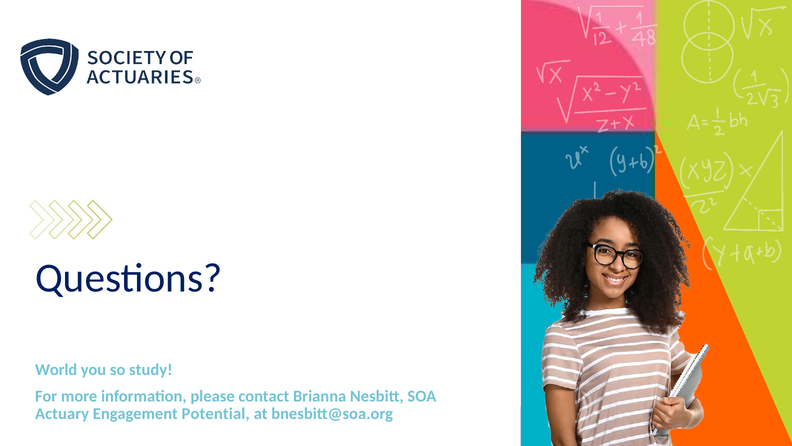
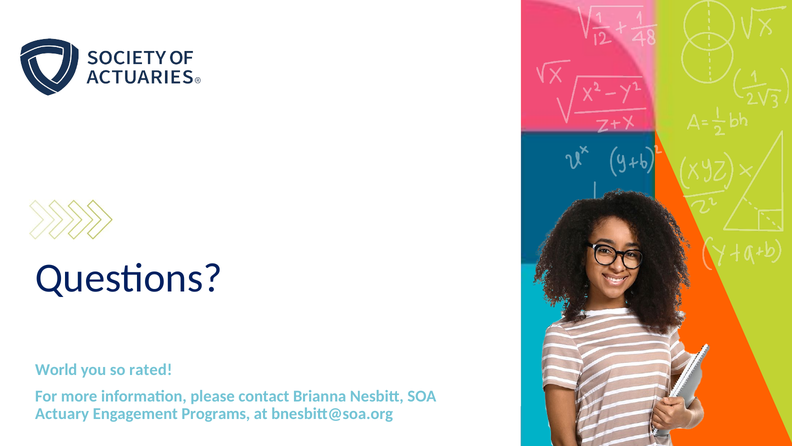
study: study -> rated
Potential: Potential -> Programs
